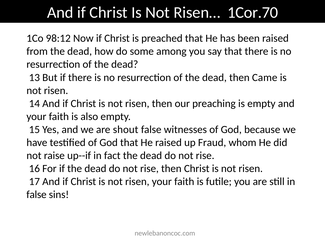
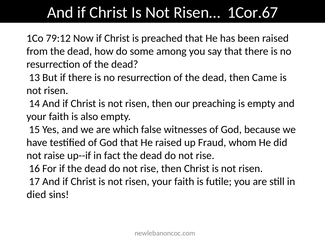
1Cor.70: 1Cor.70 -> 1Cor.67
98:12: 98:12 -> 79:12
shout: shout -> which
false at (36, 194): false -> died
